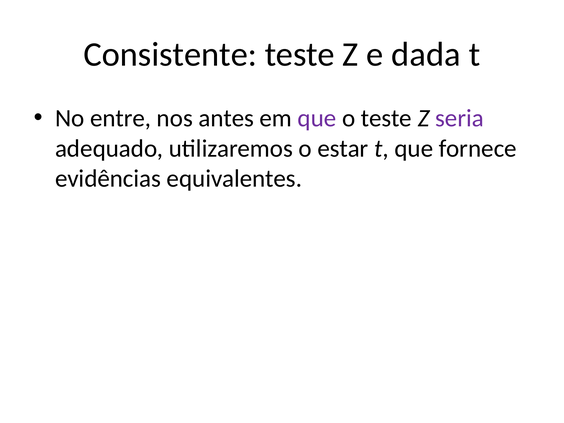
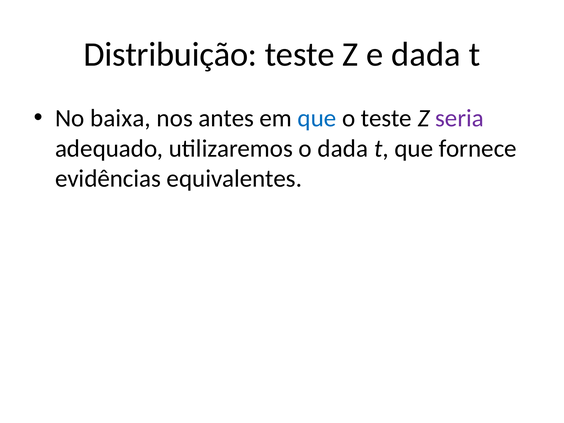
Consistente: Consistente -> Distribuição
entre: entre -> baixa
que at (317, 118) colour: purple -> blue
o estar: estar -> dada
